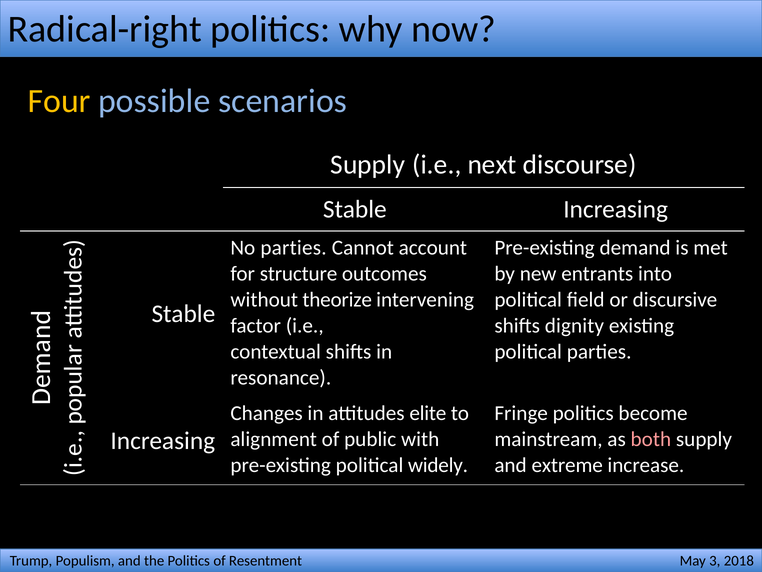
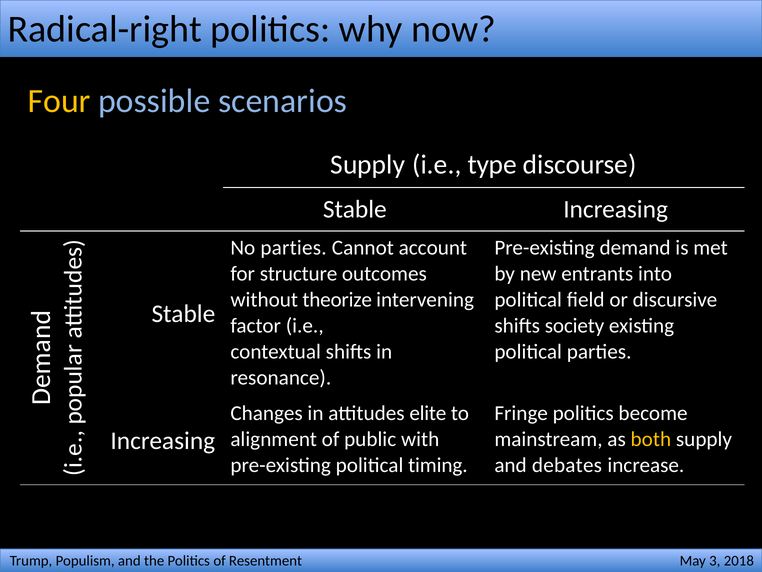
next: next -> type
dignity: dignity -> society
both colour: pink -> yellow
widely: widely -> timing
extreme: extreme -> debates
